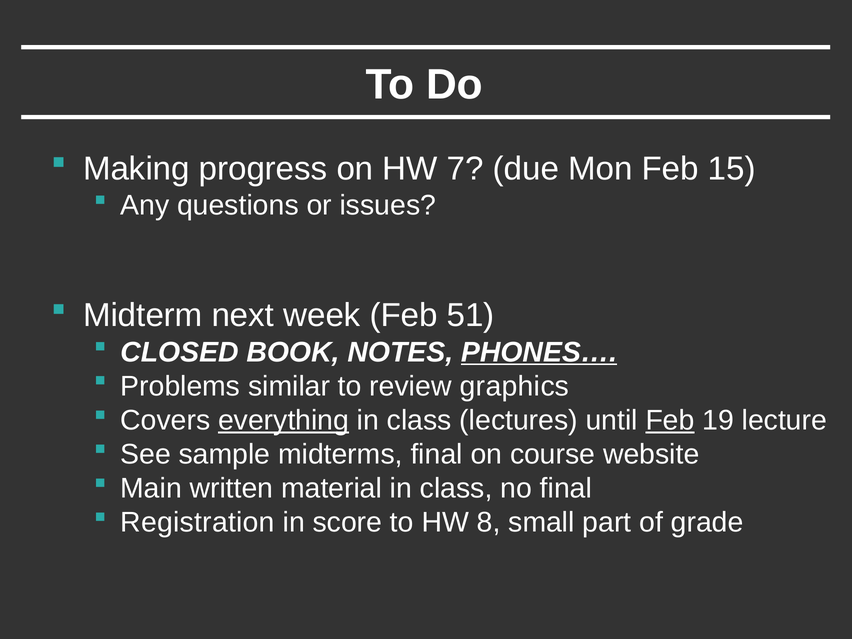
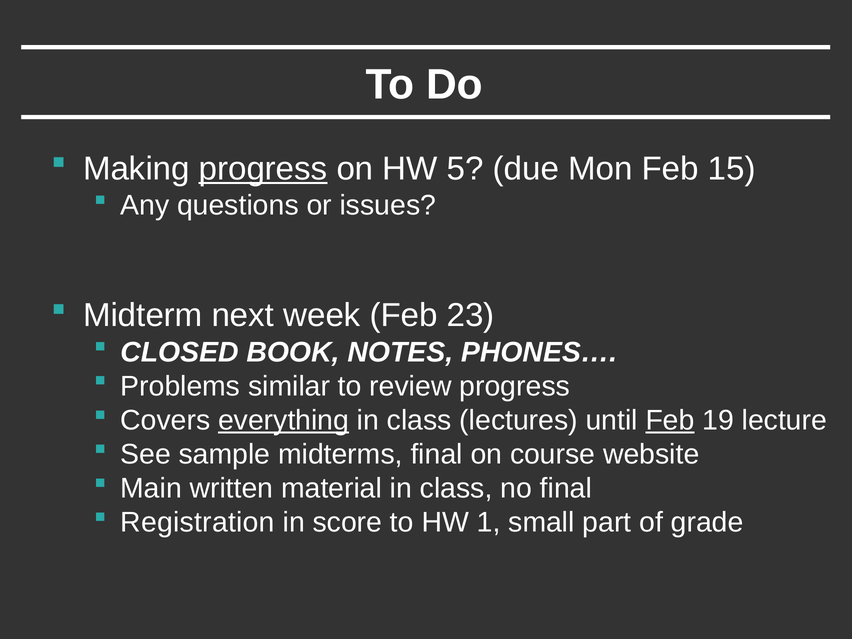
progress at (263, 169) underline: none -> present
7: 7 -> 5
51: 51 -> 23
PHONES… underline: present -> none
review graphics: graphics -> progress
8: 8 -> 1
